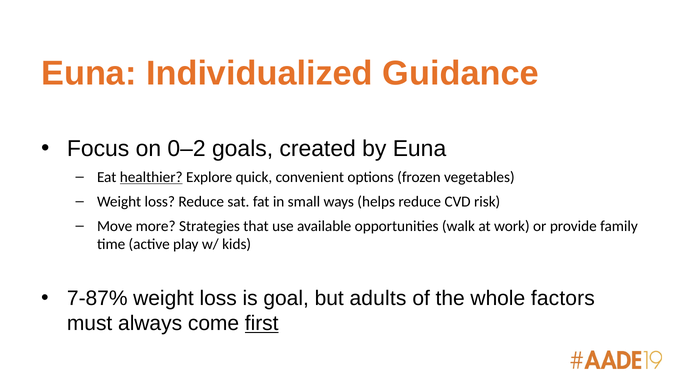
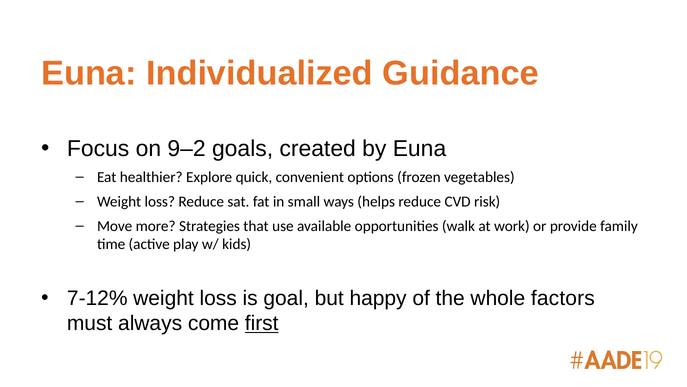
0–2: 0–2 -> 9–2
healthier underline: present -> none
7-87%: 7-87% -> 7-12%
adults: adults -> happy
